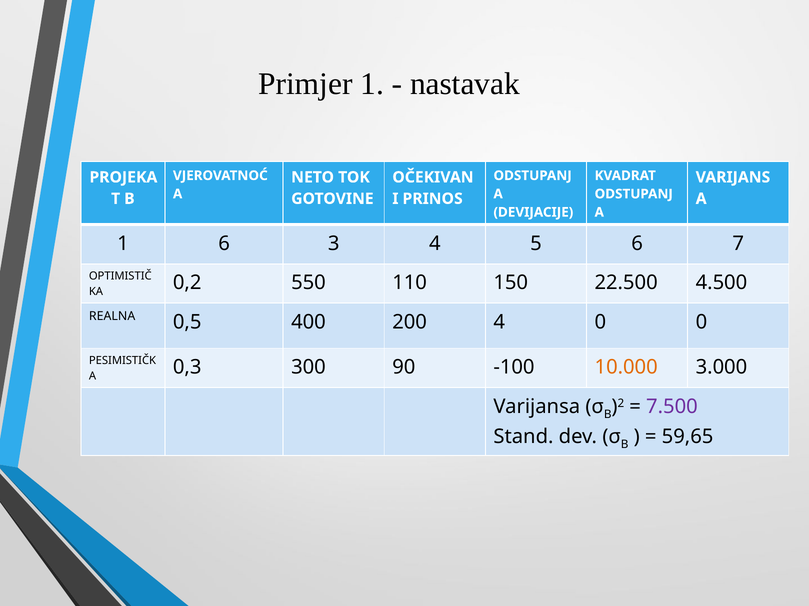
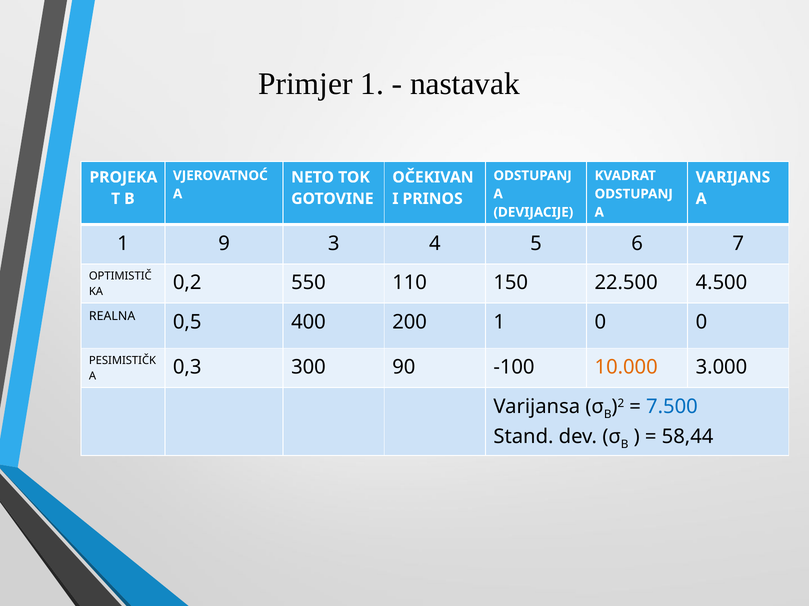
1 6: 6 -> 9
200 4: 4 -> 1
7.500 colour: purple -> blue
59,65: 59,65 -> 58,44
